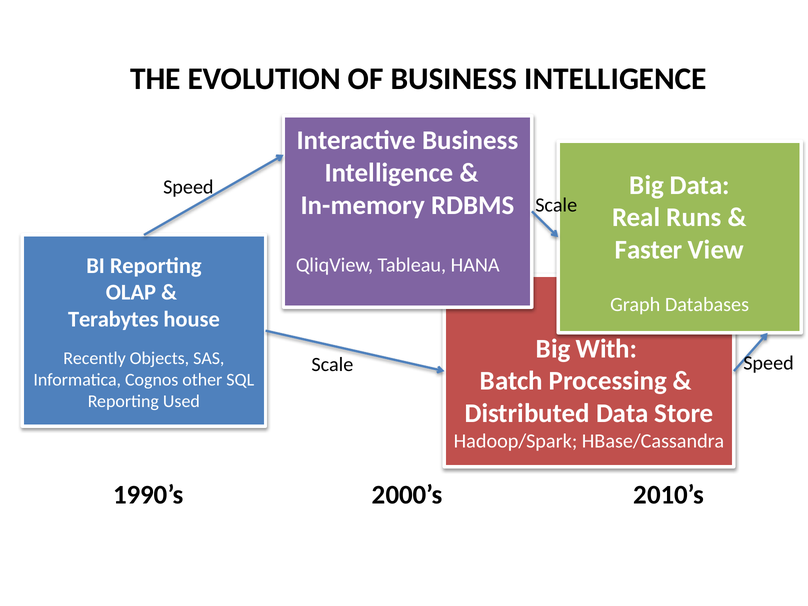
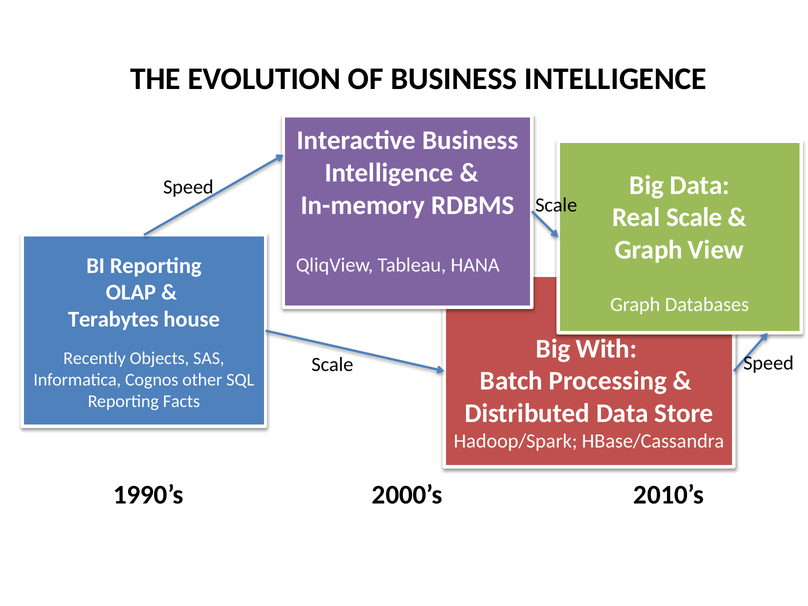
Real Runs: Runs -> Scale
Faster at (649, 250): Faster -> Graph
Used: Used -> Facts
